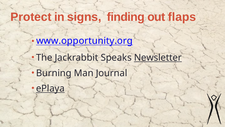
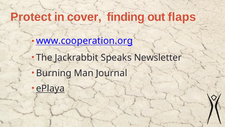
signs: signs -> cover
www.opportunity.org: www.opportunity.org -> www.cooperation.org
Newsletter underline: present -> none
